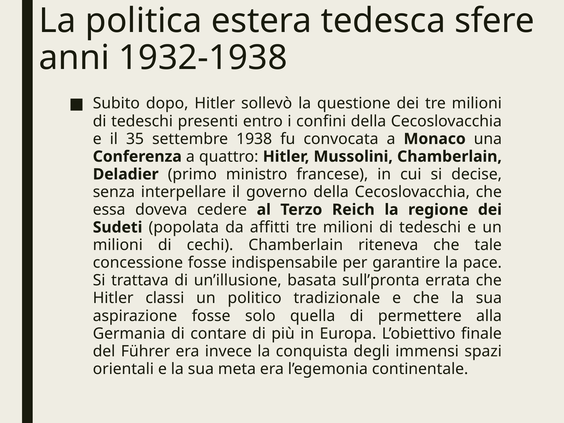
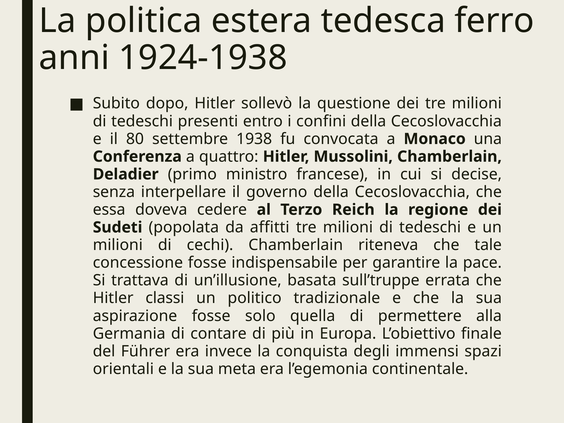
sfere: sfere -> ferro
1932-1938: 1932-1938 -> 1924-1938
35: 35 -> 80
sull’pronta: sull’pronta -> sull’truppe
